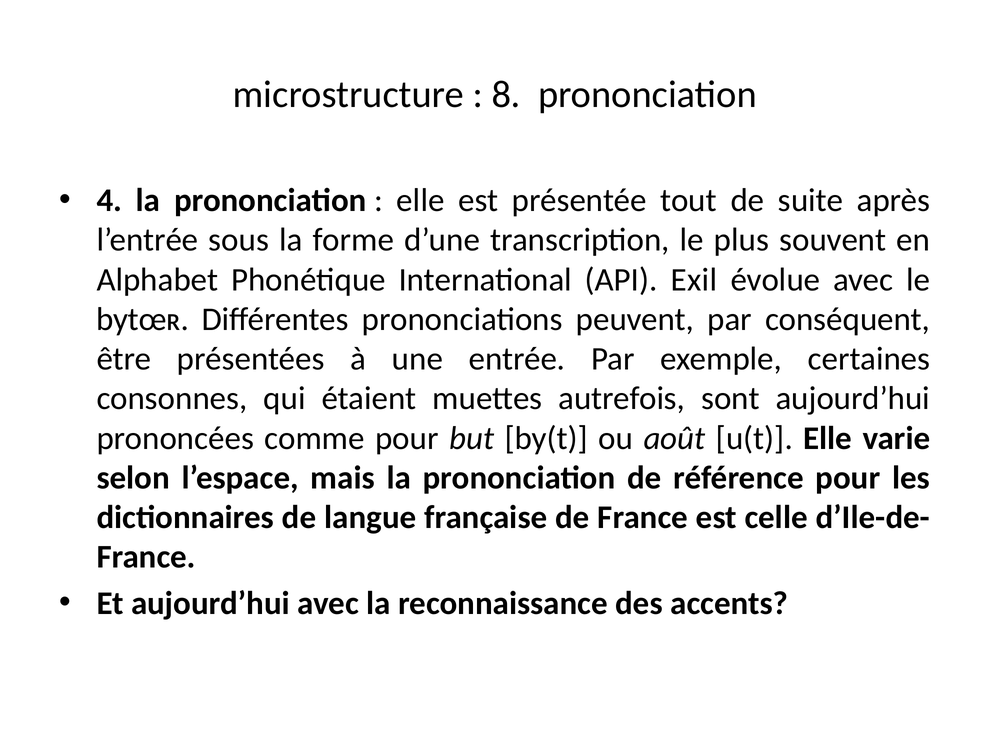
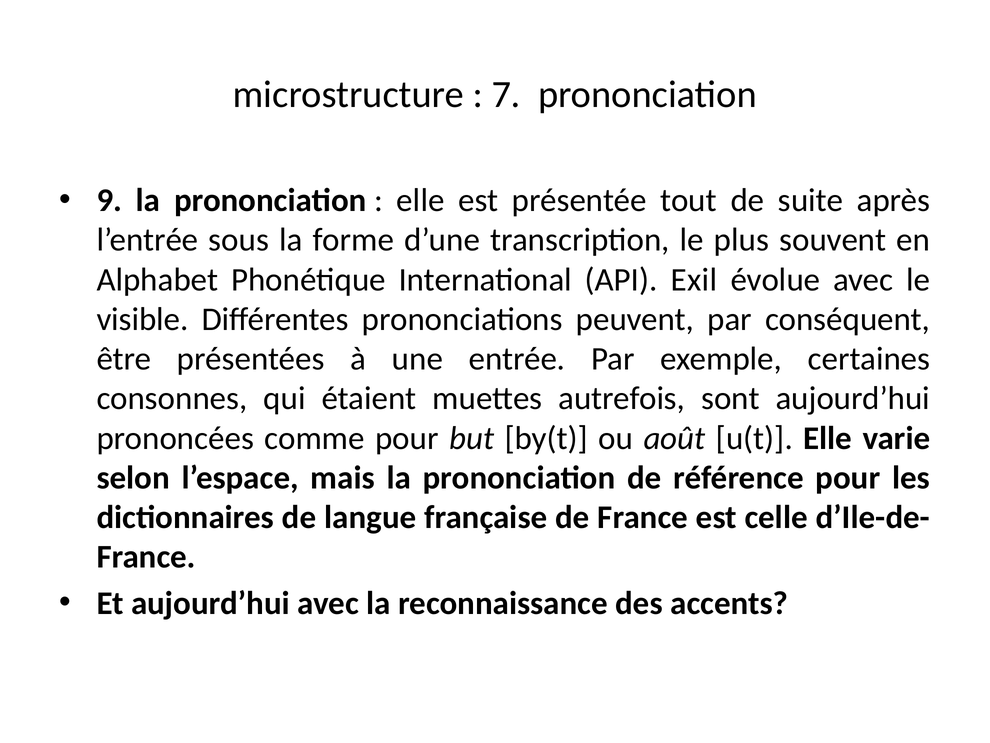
8: 8 -> 7
4: 4 -> 9
bytœʀ: bytœʀ -> visible
